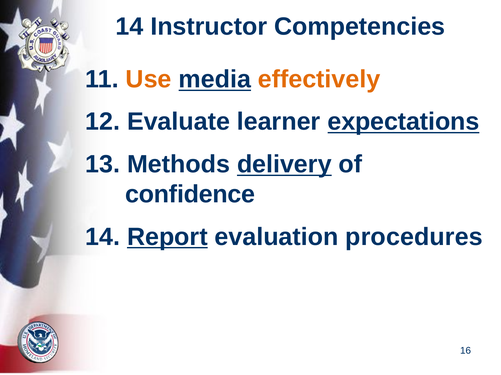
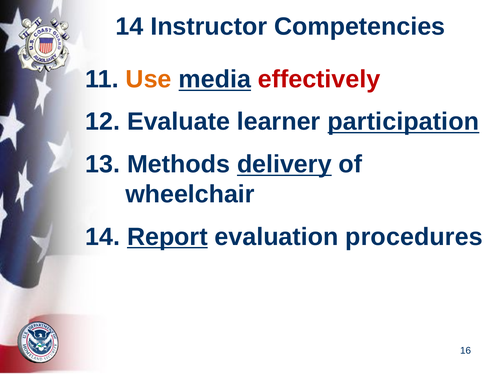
effectively colour: orange -> red
expectations: expectations -> participation
confidence: confidence -> wheelchair
